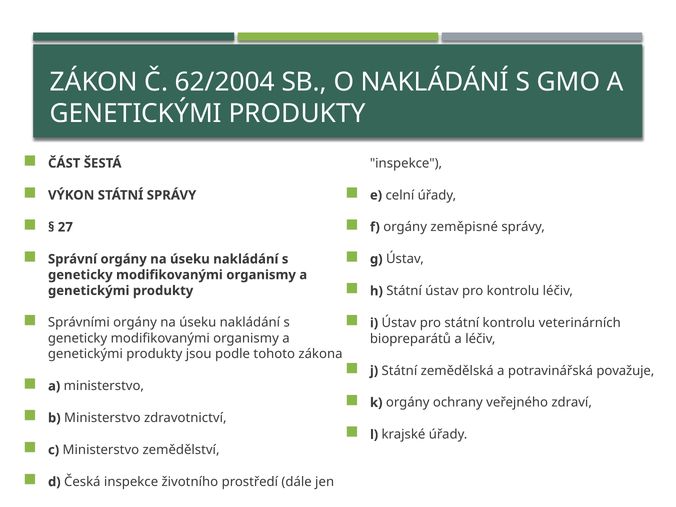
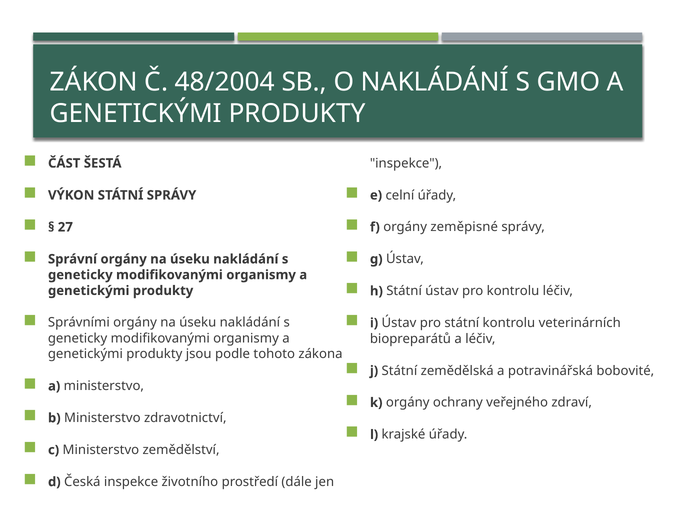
62/2004: 62/2004 -> 48/2004
považuje: považuje -> bobovité
